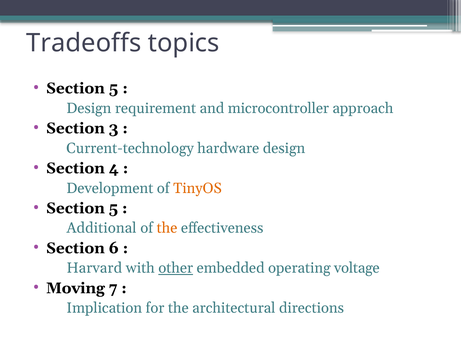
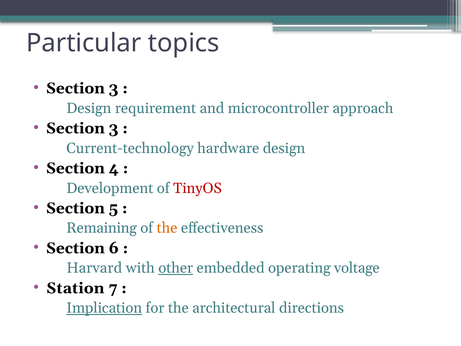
Tradeoffs: Tradeoffs -> Particular
5 at (113, 88): 5 -> 3
TinyOS colour: orange -> red
Additional: Additional -> Remaining
Moving: Moving -> Station
Implication underline: none -> present
